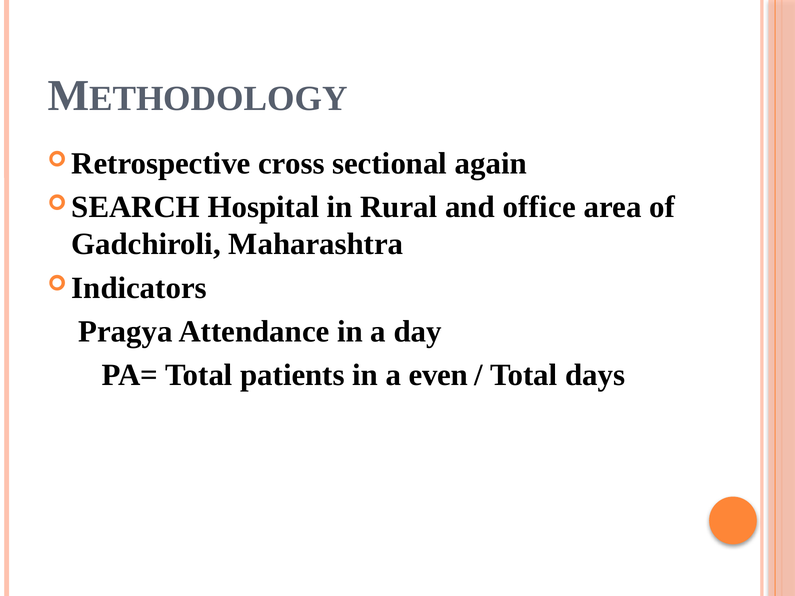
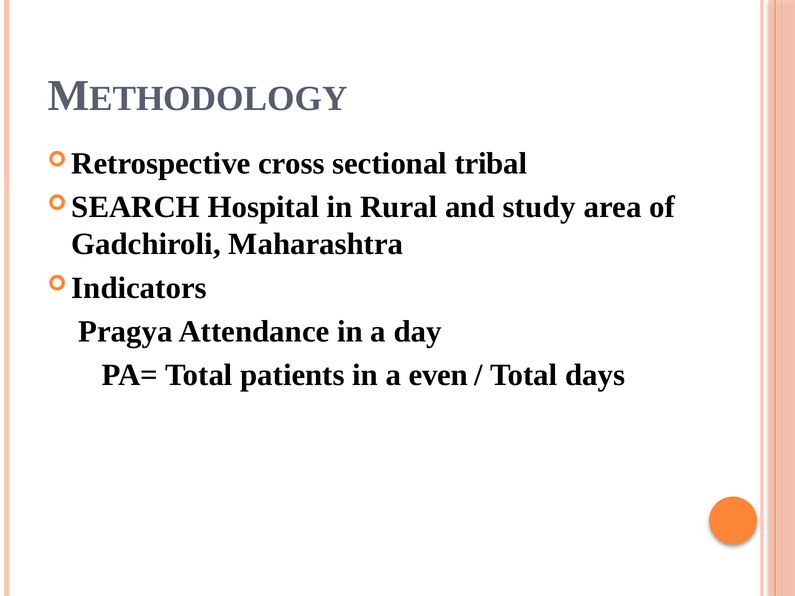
again: again -> tribal
office: office -> study
